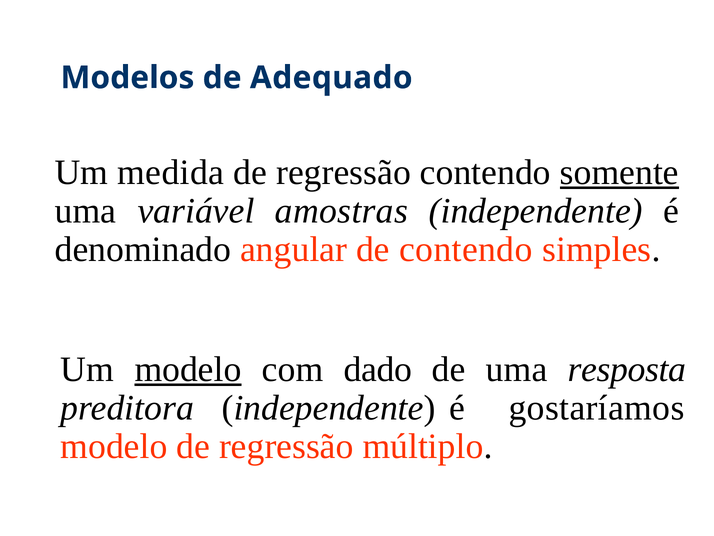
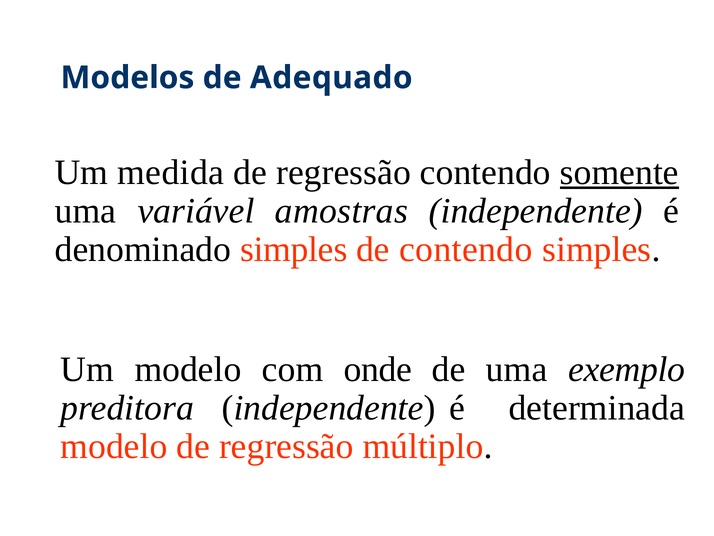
denominado angular: angular -> simples
modelo at (188, 369) underline: present -> none
dado: dado -> onde
resposta: resposta -> exemplo
gostaríamos: gostaríamos -> determinada
